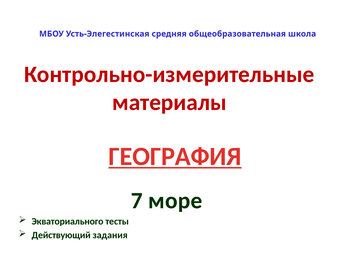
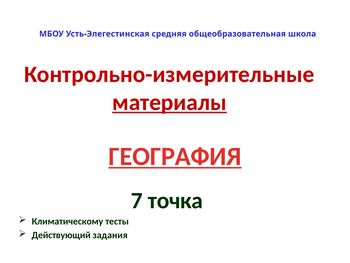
материалы underline: none -> present
море: море -> точка
Экваториального: Экваториального -> Климатическому
